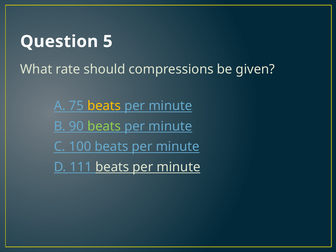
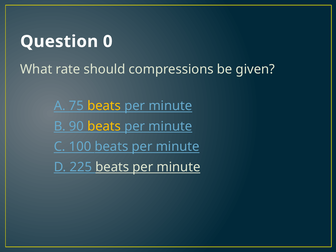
5: 5 -> 0
beats at (104, 126) colour: light green -> yellow
111: 111 -> 225
